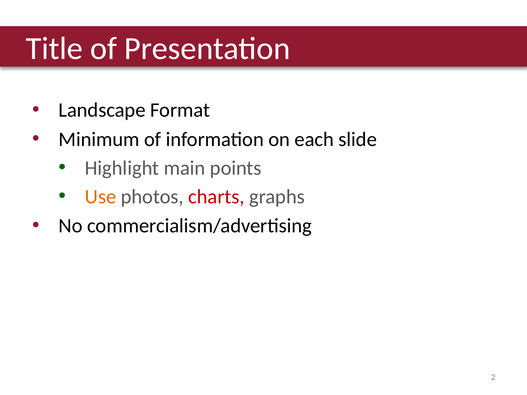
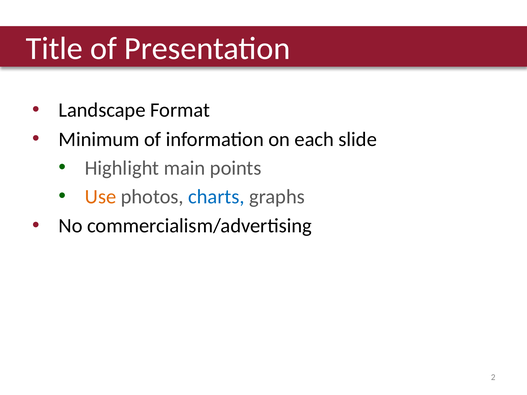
charts colour: red -> blue
